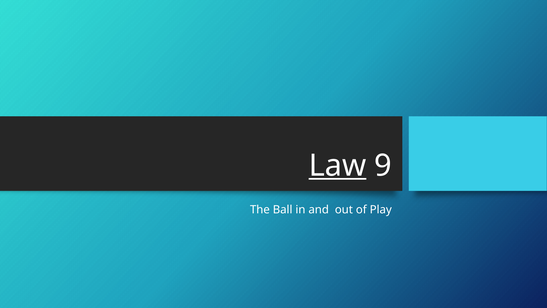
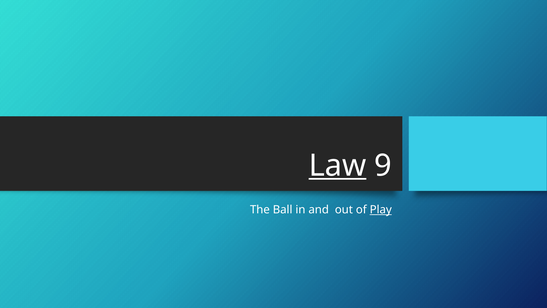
Play underline: none -> present
